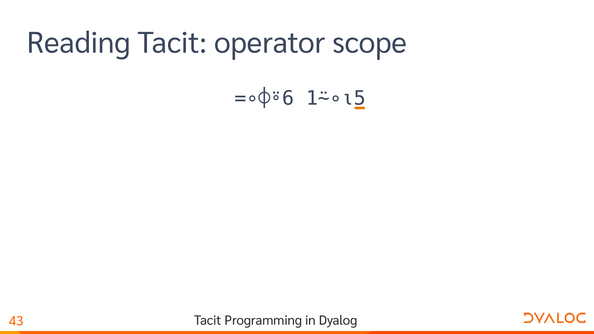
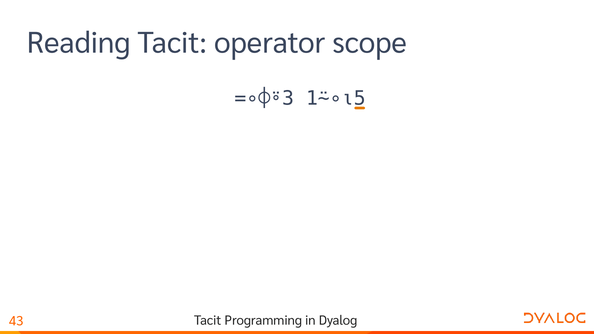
=∘⌽⍤6: =∘⌽⍤6 -> =∘⌽⍤3
